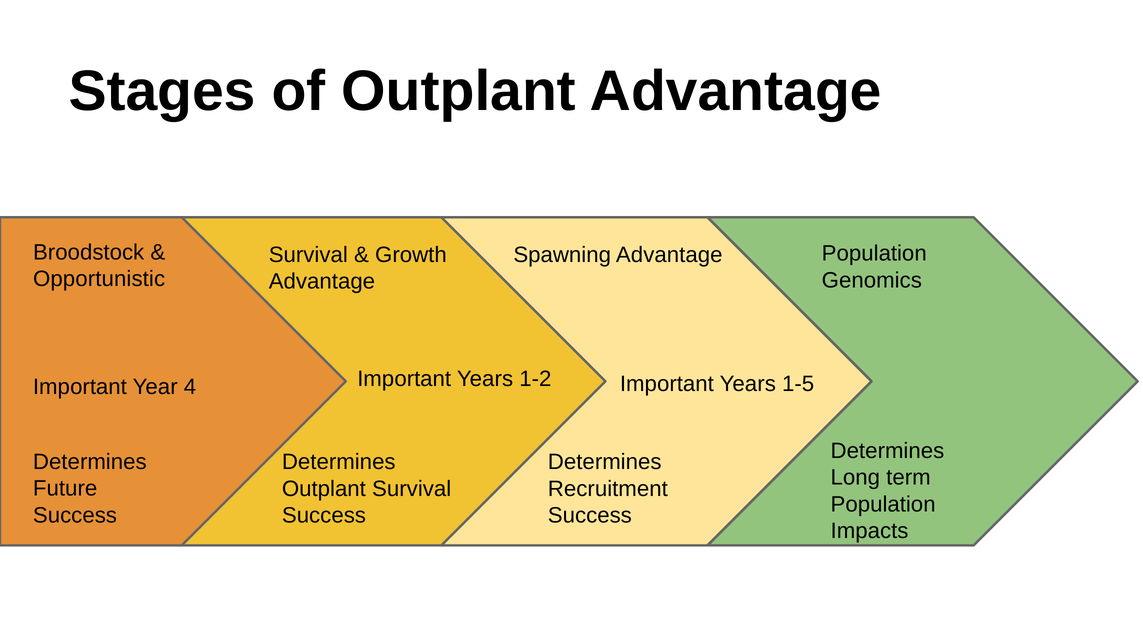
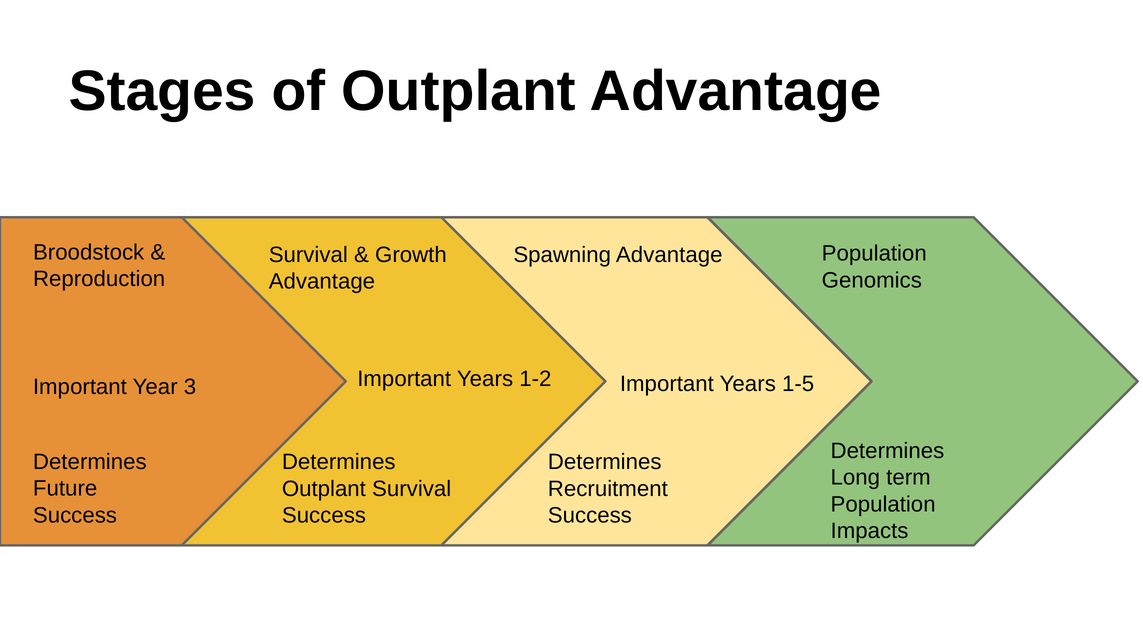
Opportunistic: Opportunistic -> Reproduction
4: 4 -> 3
